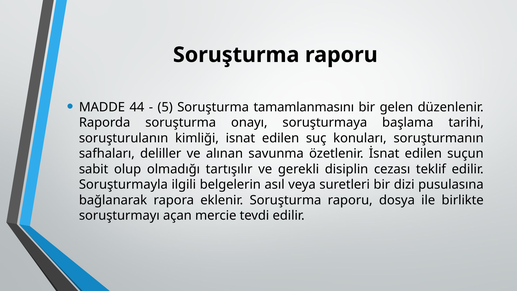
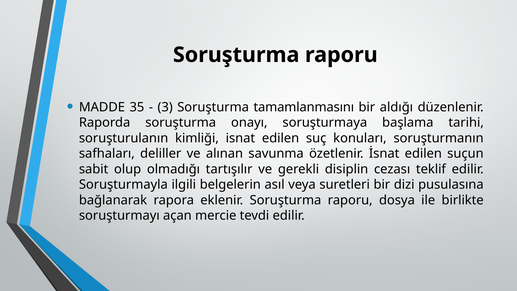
44: 44 -> 35
5: 5 -> 3
gelen: gelen -> aldığı
